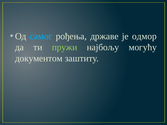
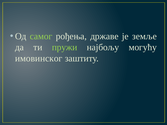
самог colour: light blue -> light green
одмор: одмор -> земље
документом: документом -> имовинског
